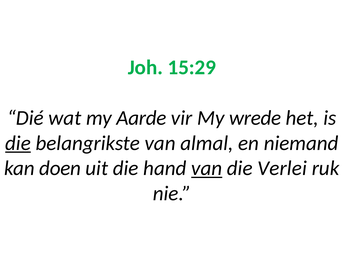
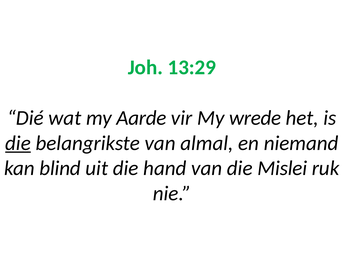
15:29: 15:29 -> 13:29
doen: doen -> blind
van at (207, 168) underline: present -> none
Verlei: Verlei -> Mislei
